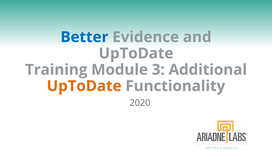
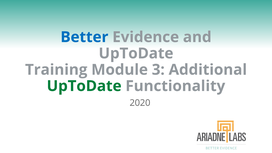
UpToDate at (84, 86) colour: orange -> green
